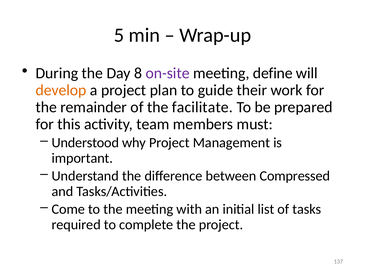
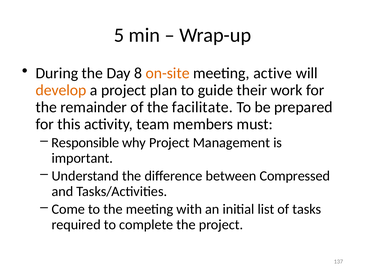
on-site colour: purple -> orange
define: define -> active
Understood: Understood -> Responsible
